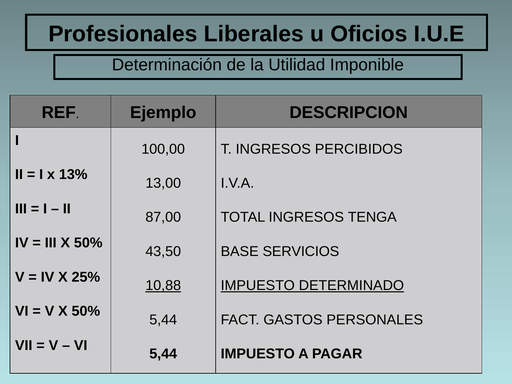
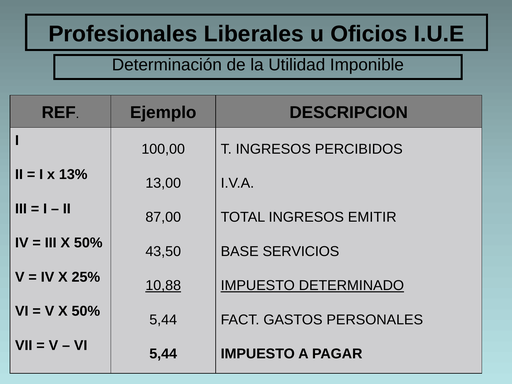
TENGA: TENGA -> EMITIR
